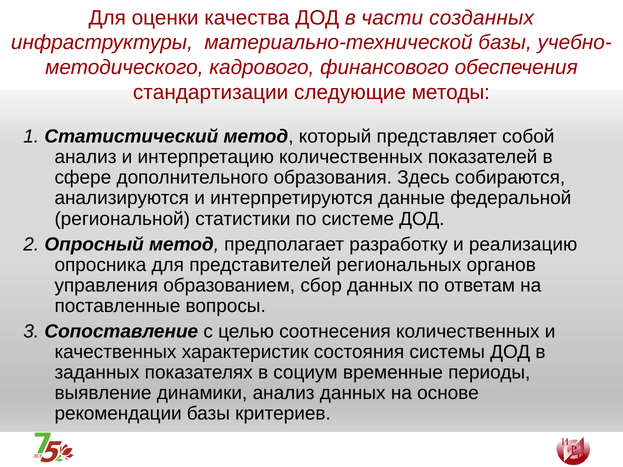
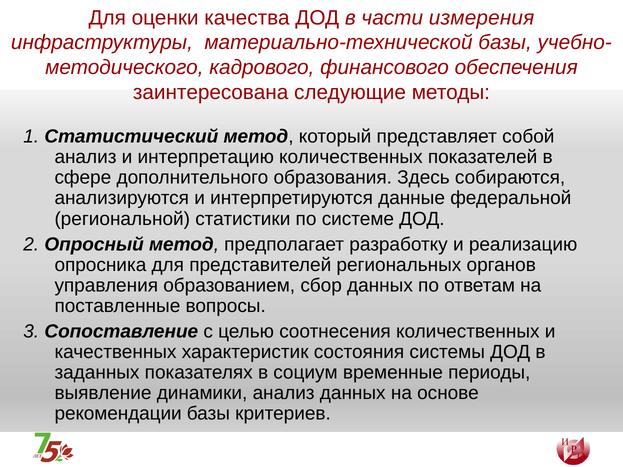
созданных: созданных -> измерения
стандартизации: стандартизации -> заинтересована
